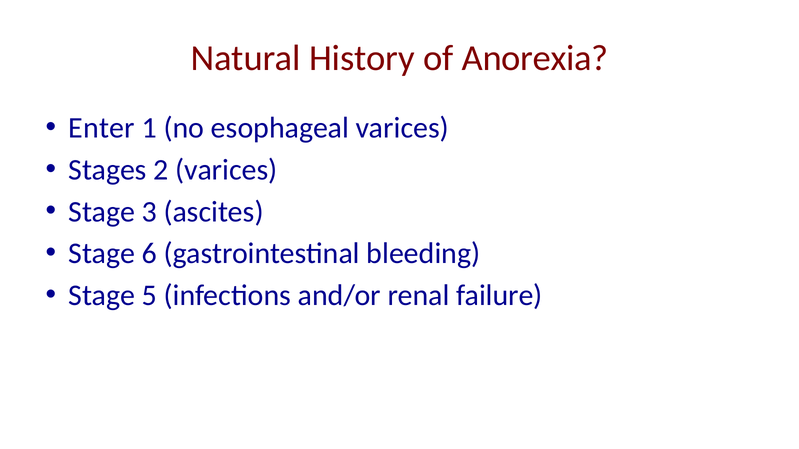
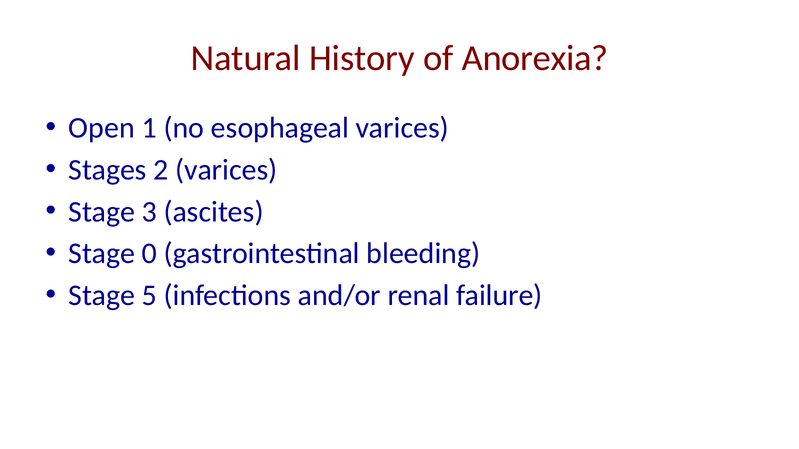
Enter: Enter -> Open
6: 6 -> 0
